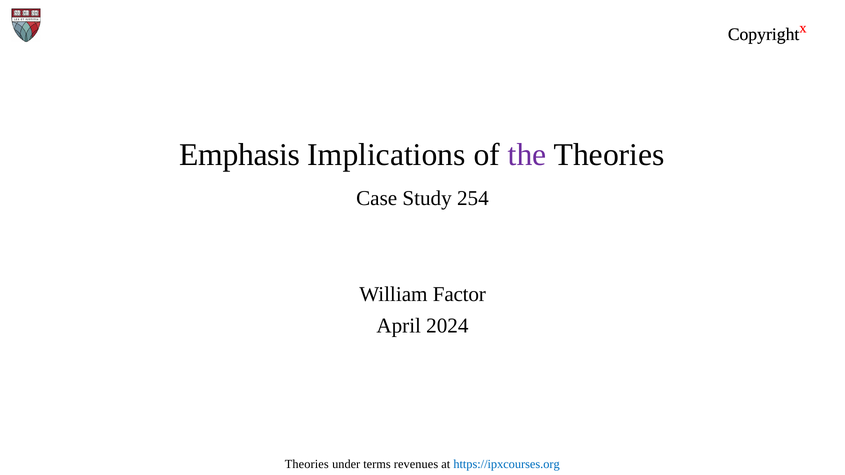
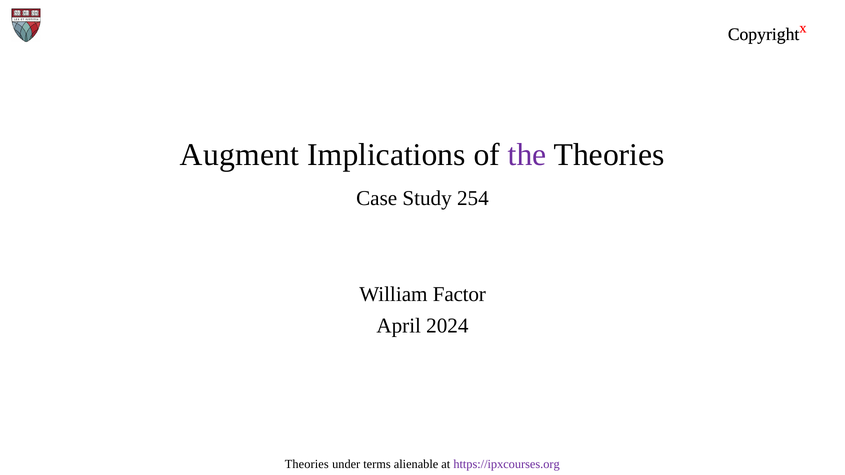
Emphasis: Emphasis -> Augment
revenues: revenues -> alienable
https://ipxcourses.org colour: blue -> purple
